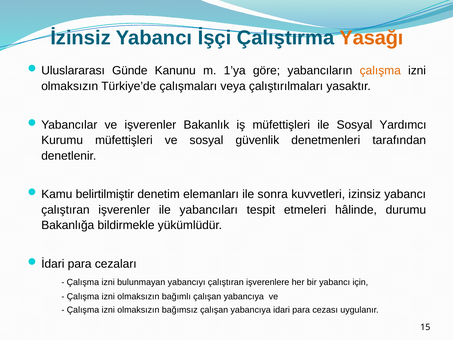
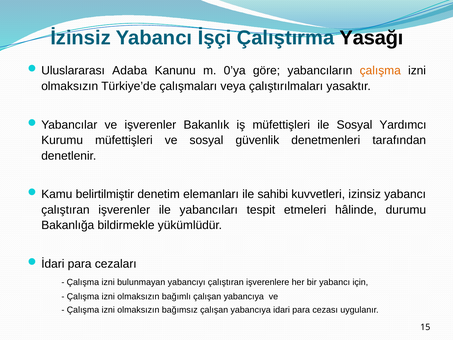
Yasağı colour: orange -> black
Günde: Günde -> Adaba
1’ya: 1’ya -> 0’ya
sonra: sonra -> sahibi
